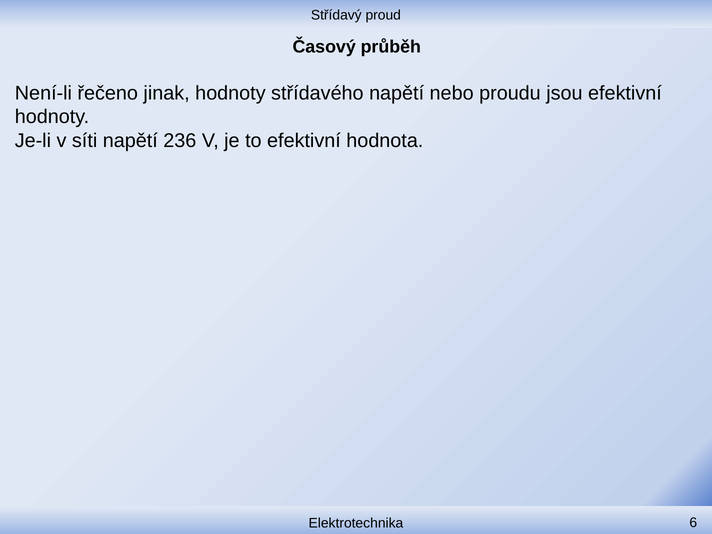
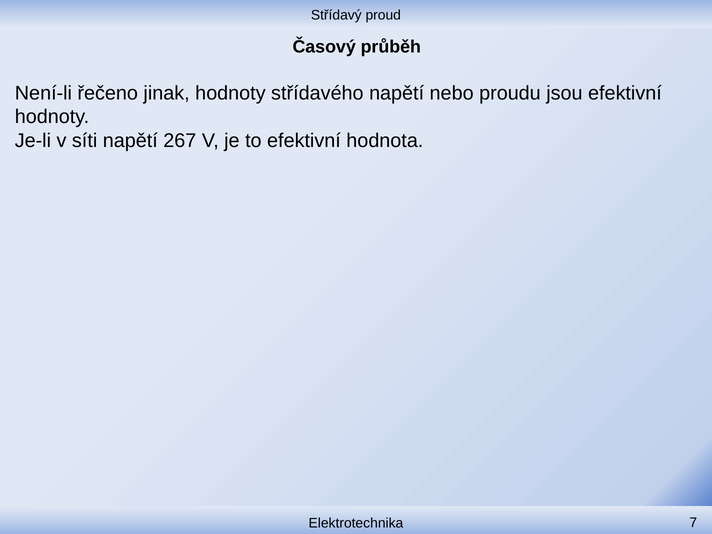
236: 236 -> 267
6: 6 -> 7
